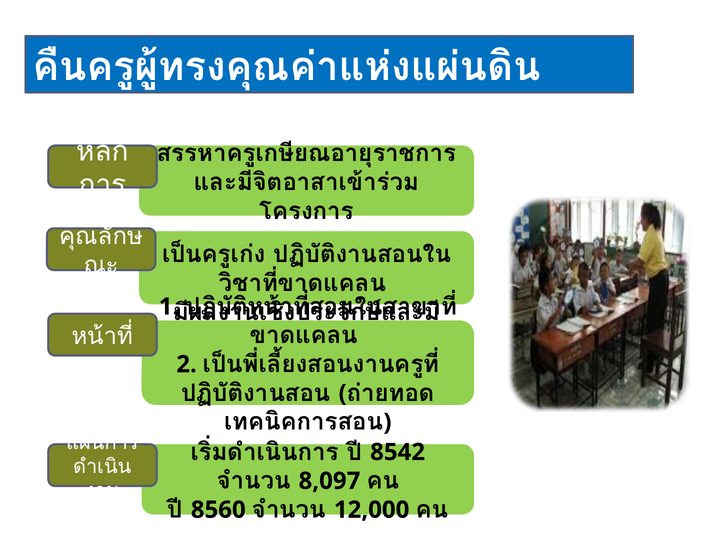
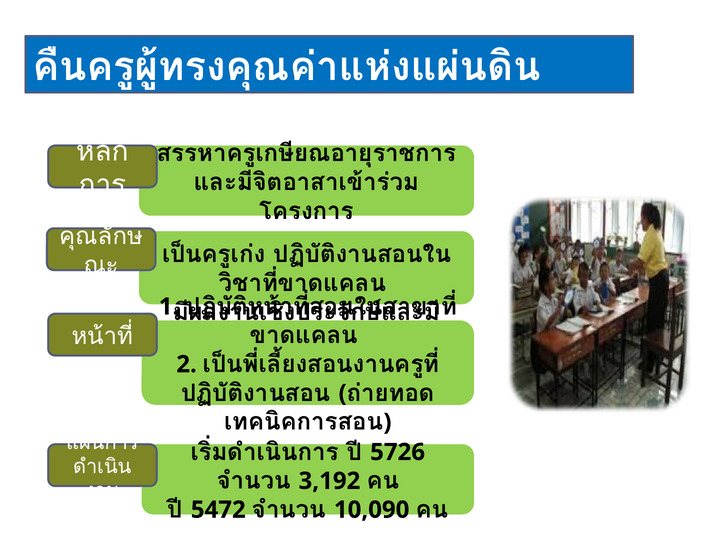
8542: 8542 -> 5726
8,097: 8,097 -> 3,192
8560: 8560 -> 5472
12,000: 12,000 -> 10,090
